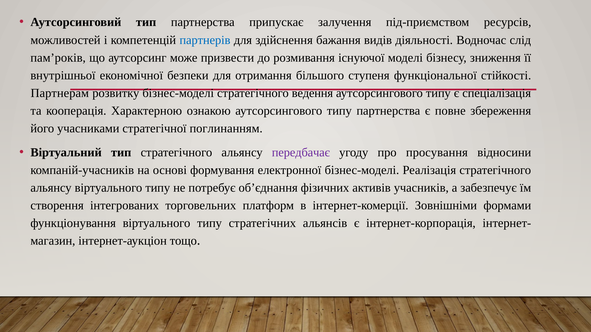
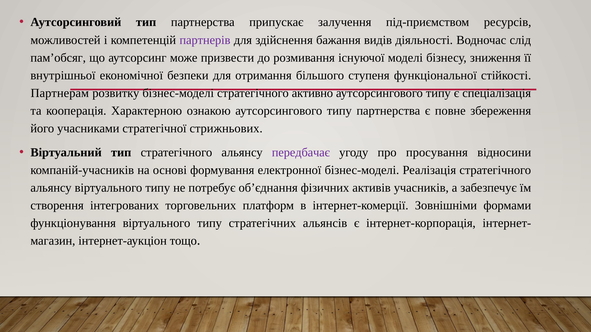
партнерів colour: blue -> purple
пам’років: пам’років -> пам’обсяг
ведення: ведення -> активно
поглинанням: поглинанням -> стрижньових
